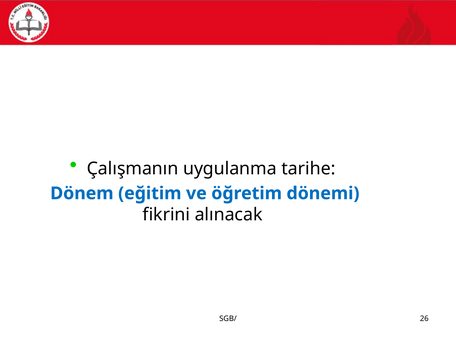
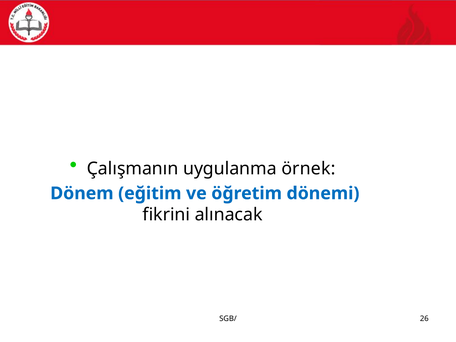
tarihe: tarihe -> örnek
